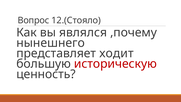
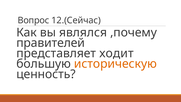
12.(Стояло: 12.(Стояло -> 12.(Сейчас
нынешнего: нынешнего -> правителей
историческую colour: red -> orange
